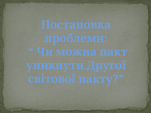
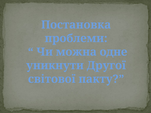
пакт: пакт -> одне
